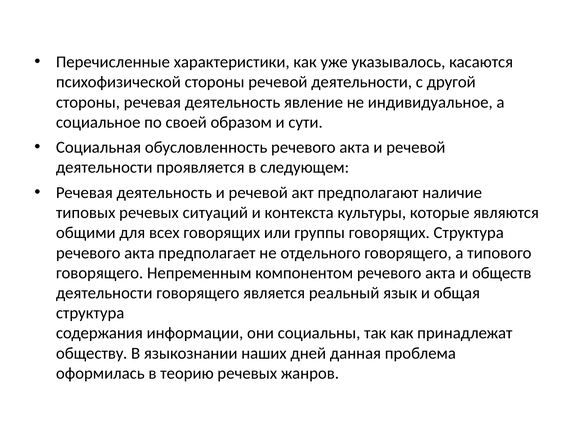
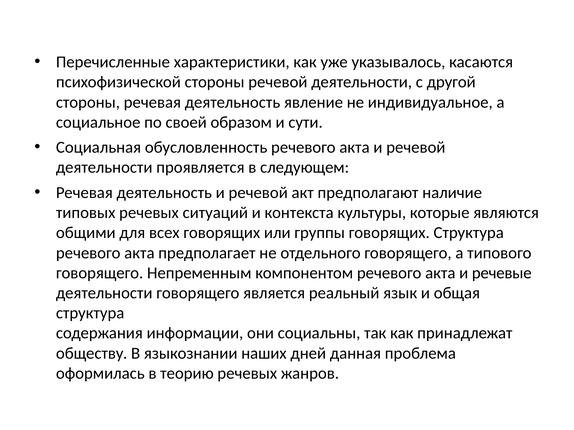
обществ: обществ -> речевые
